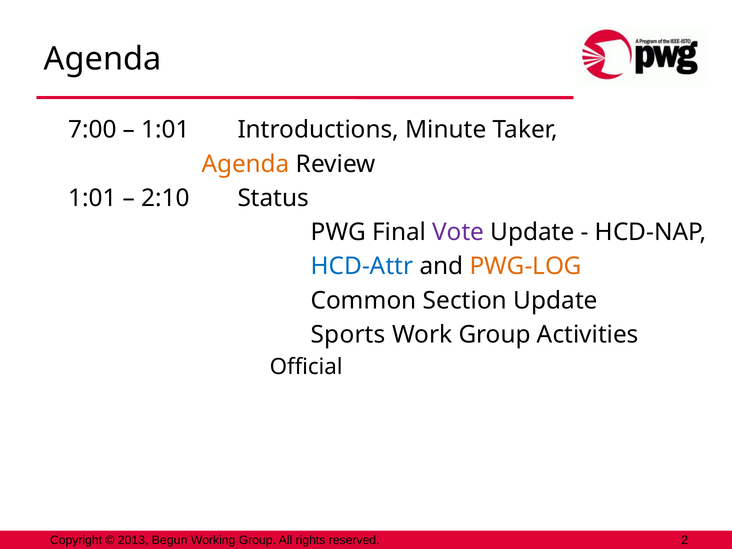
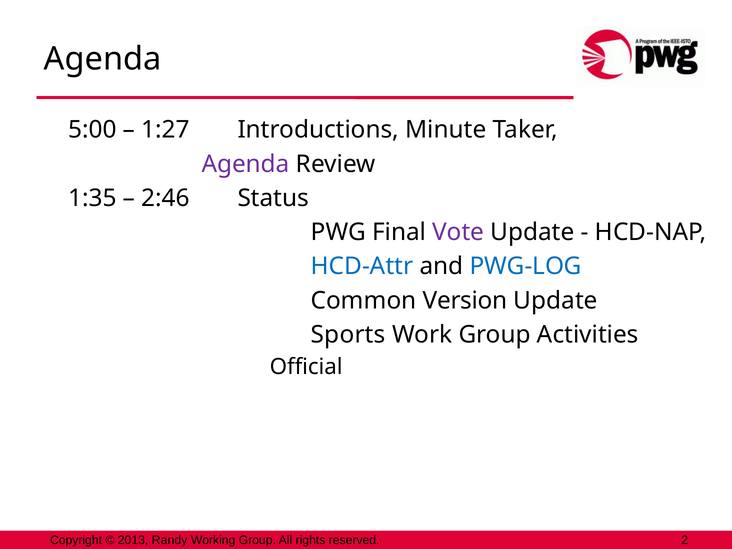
7:00: 7:00 -> 5:00
1:01 at (166, 130): 1:01 -> 1:27
Agenda at (246, 164) colour: orange -> purple
1:01 at (93, 198): 1:01 -> 1:35
2:10: 2:10 -> 2:46
PWG-LOG colour: orange -> blue
Section: Section -> Version
Begun: Begun -> Randy
